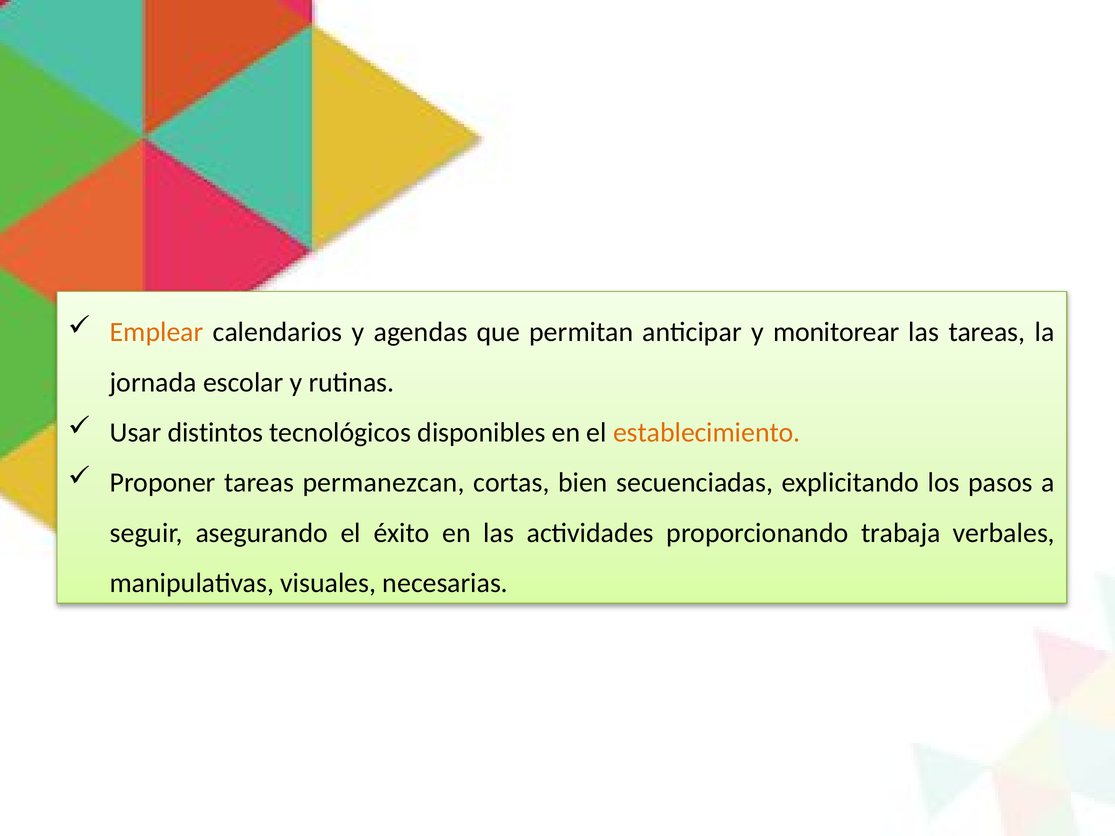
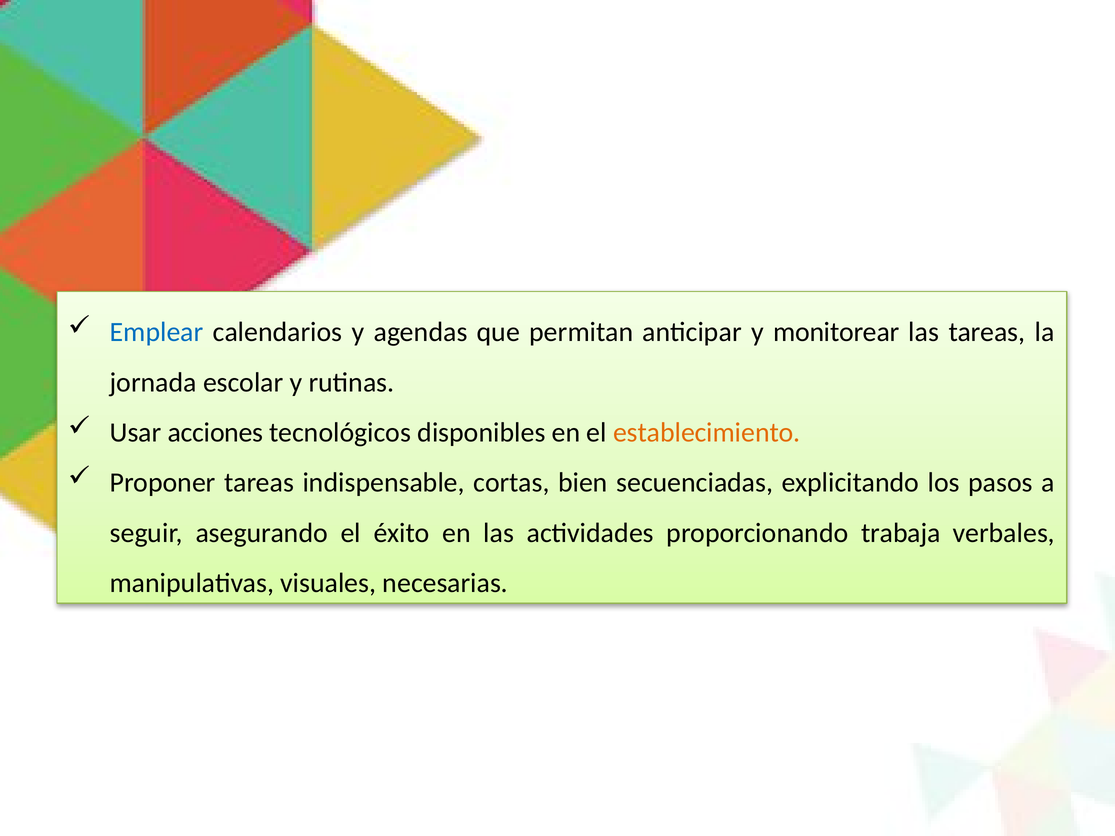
Emplear colour: orange -> blue
distintos: distintos -> acciones
permanezcan: permanezcan -> indispensable
